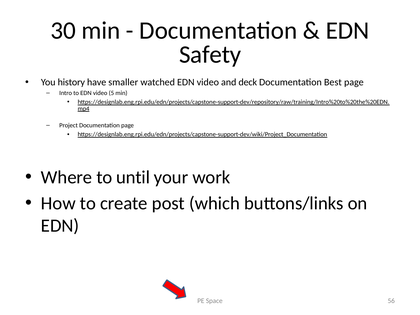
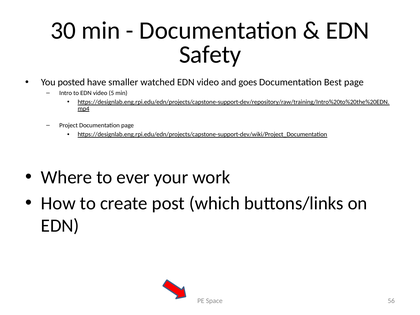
history: history -> posted
deck: deck -> goes
until: until -> ever
